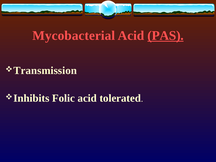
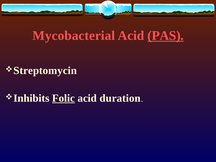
Transmission: Transmission -> Streptomycin
Folic underline: none -> present
tolerated: tolerated -> duration
